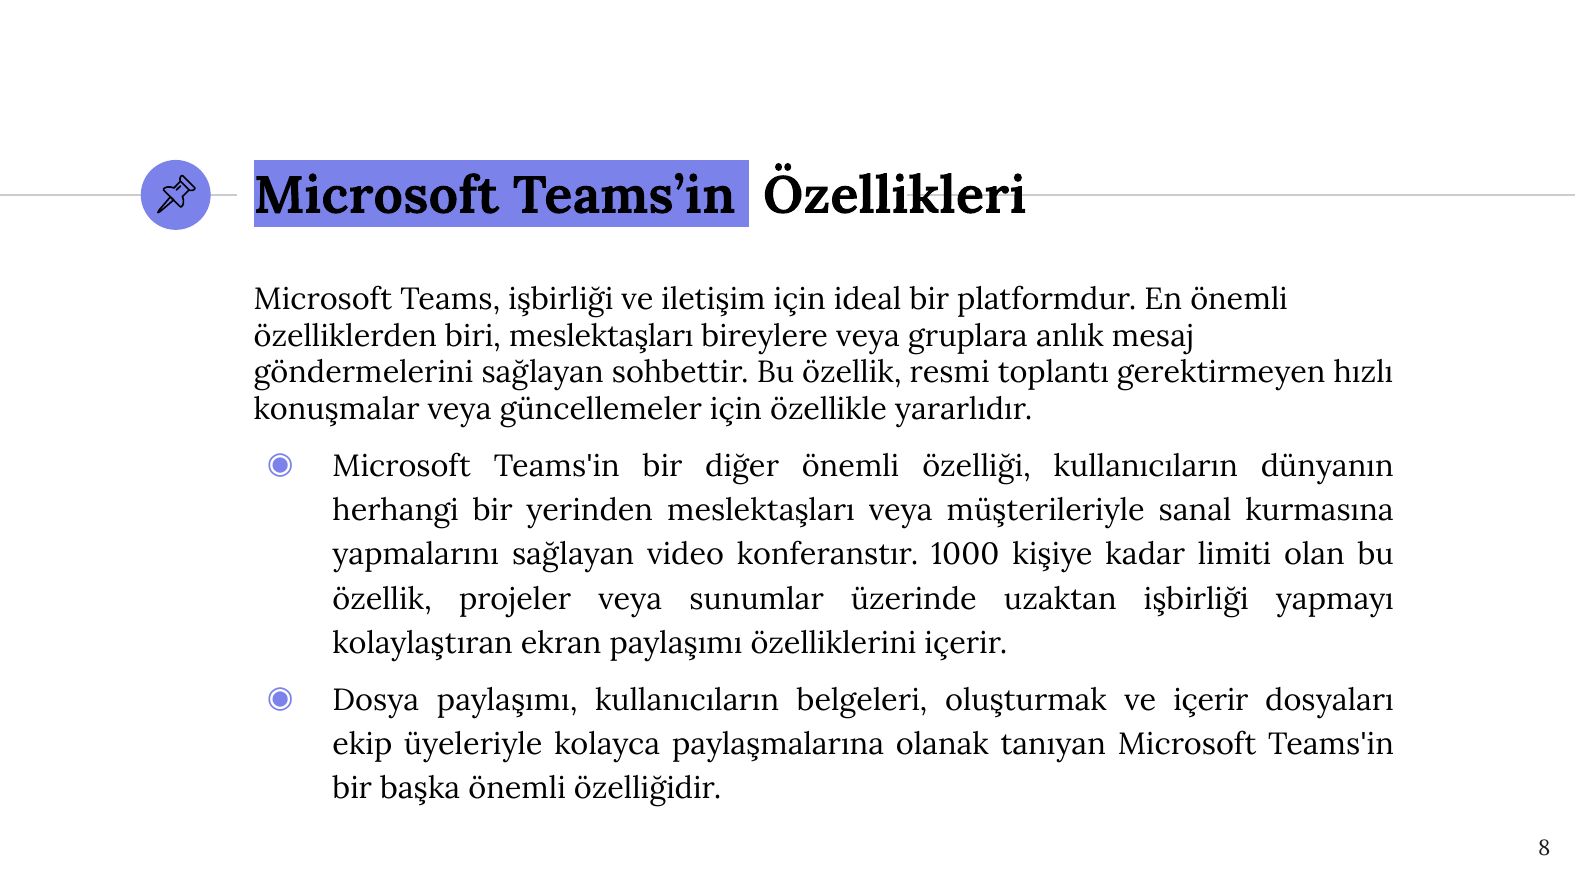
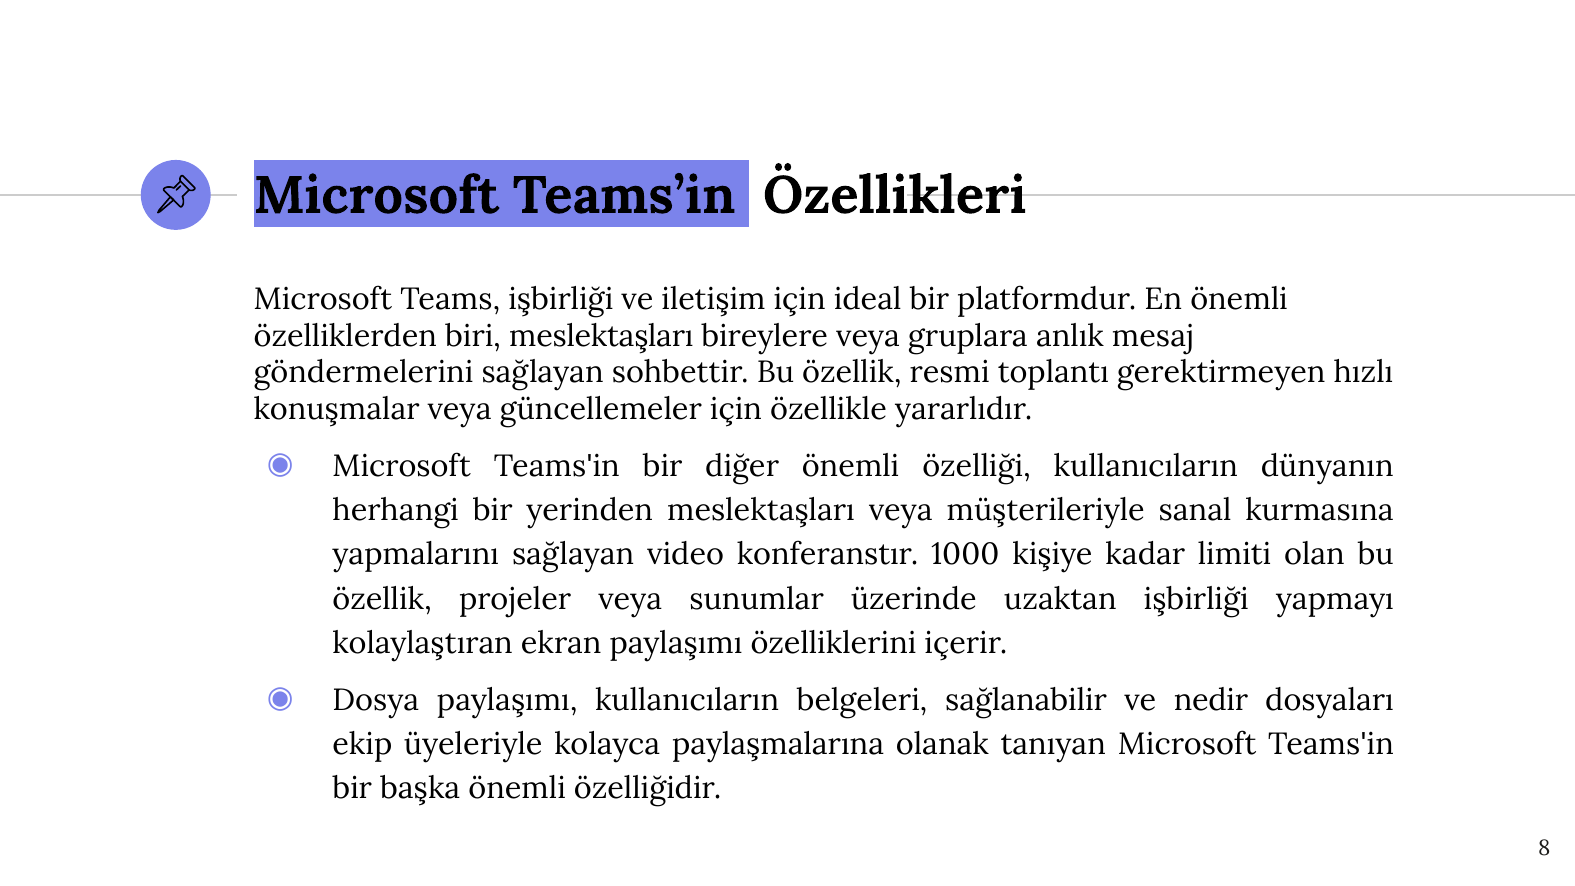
oluşturmak: oluşturmak -> sağlanabilir
ve içerir: içerir -> nedir
